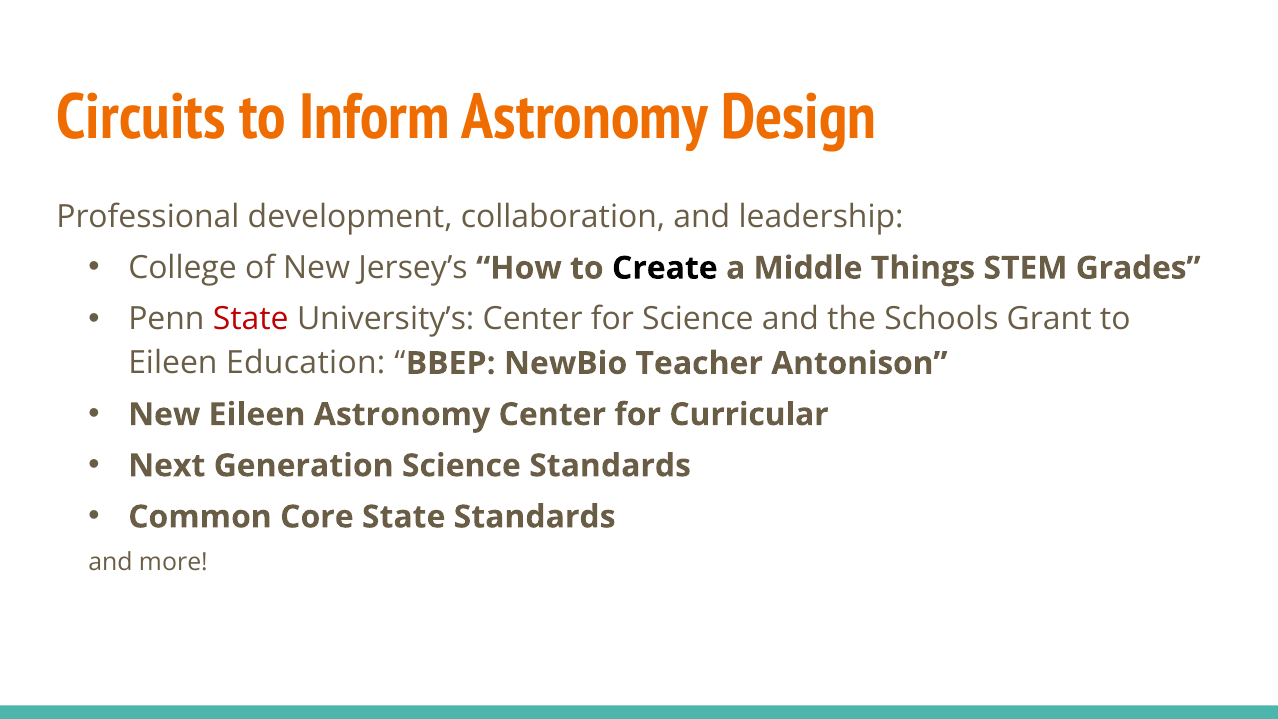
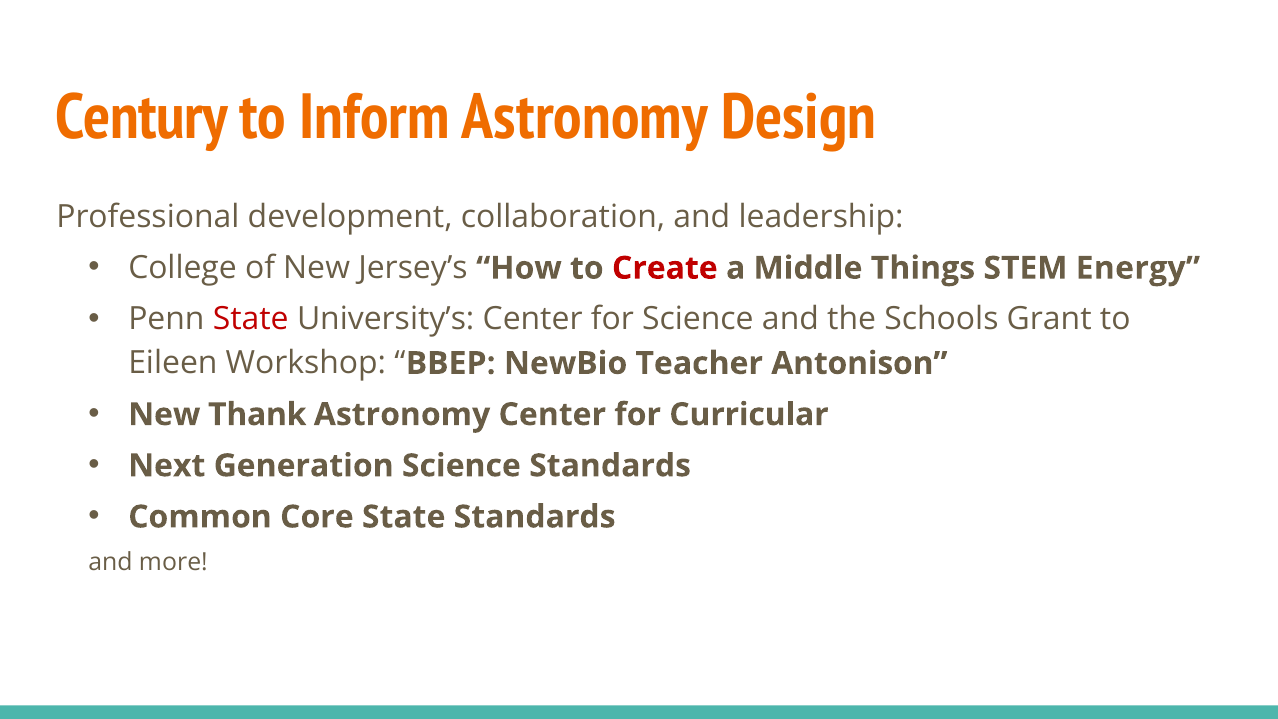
Circuits: Circuits -> Century
Create colour: black -> red
Grades: Grades -> Energy
Education: Education -> Workshop
New Eileen: Eileen -> Thank
